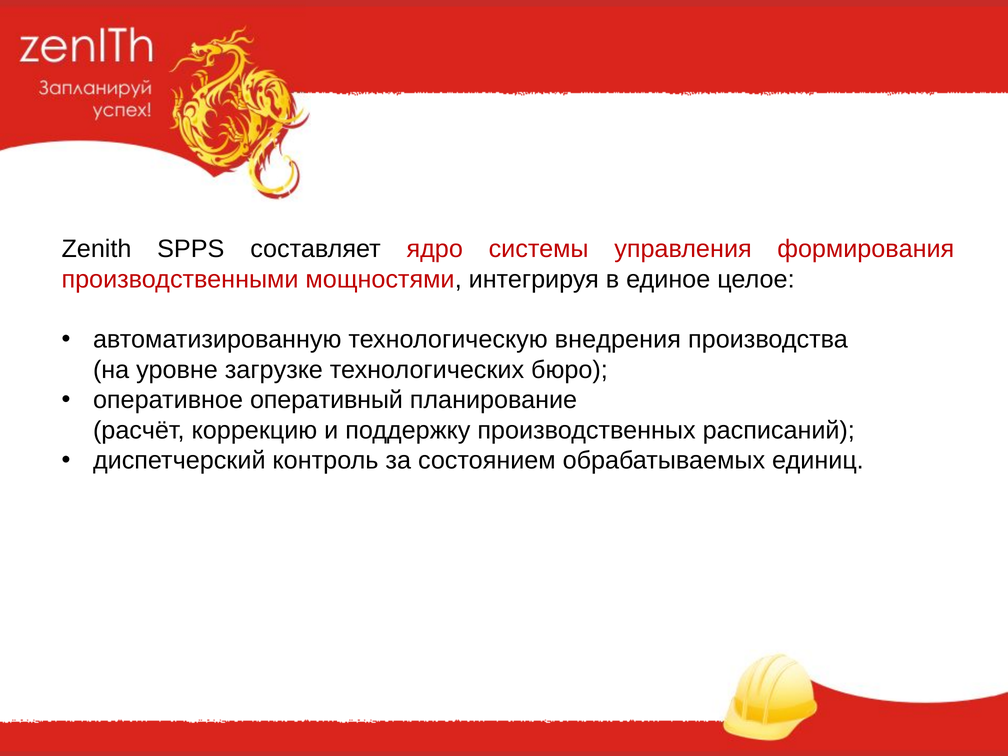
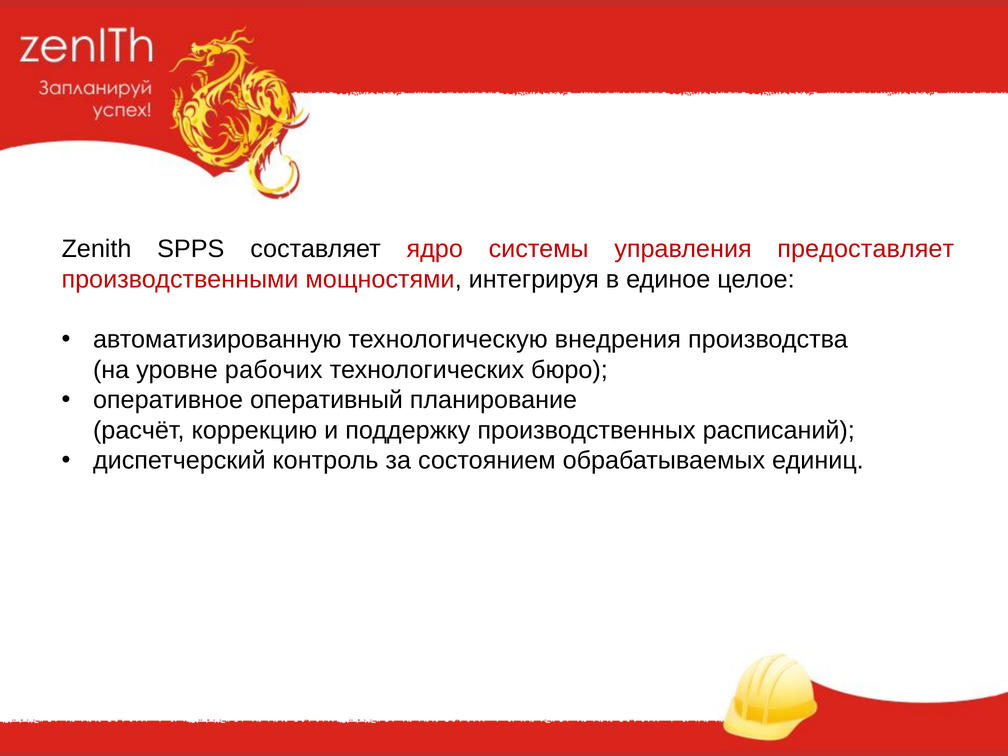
формирования: формирования -> предоставляет
загрузке: загрузке -> рабочих
